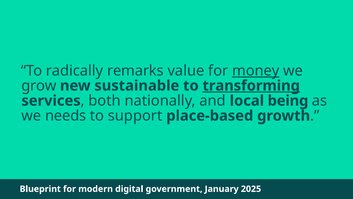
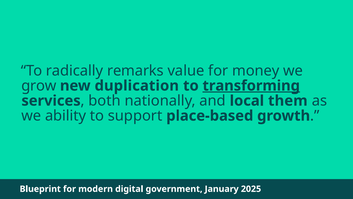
money underline: present -> none
sustainable: sustainable -> duplication
being: being -> them
needs: needs -> ability
